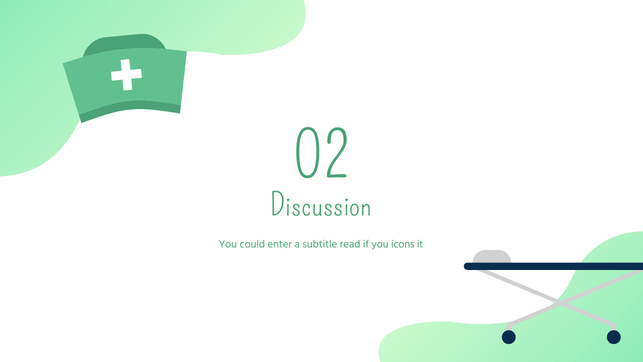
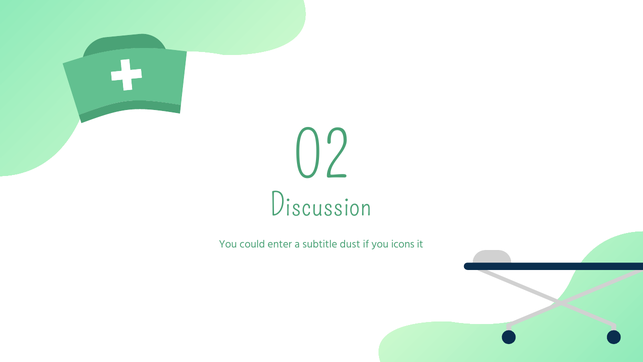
read: read -> dust
